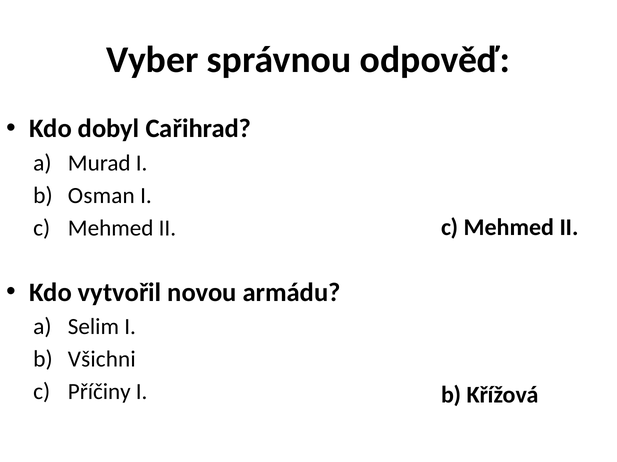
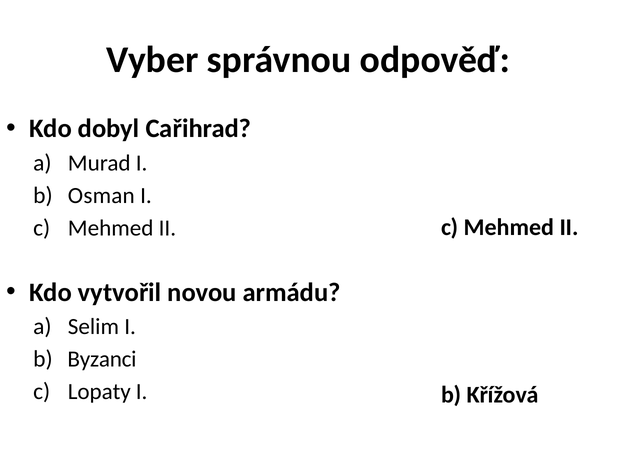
Všichni: Všichni -> Byzanci
Příčiny: Příčiny -> Lopaty
